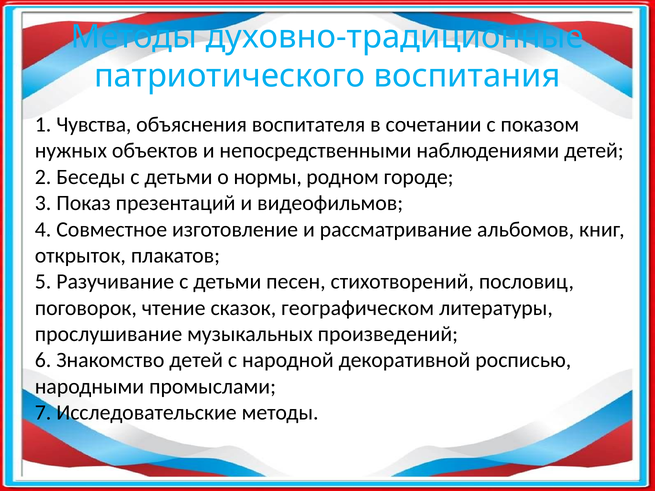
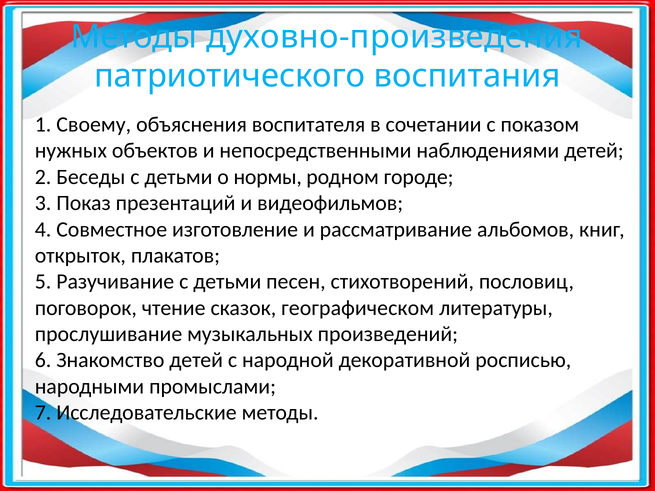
духовно-традиционные: духовно-традиционные -> духовно-произведения
Чувства: Чувства -> Своему
